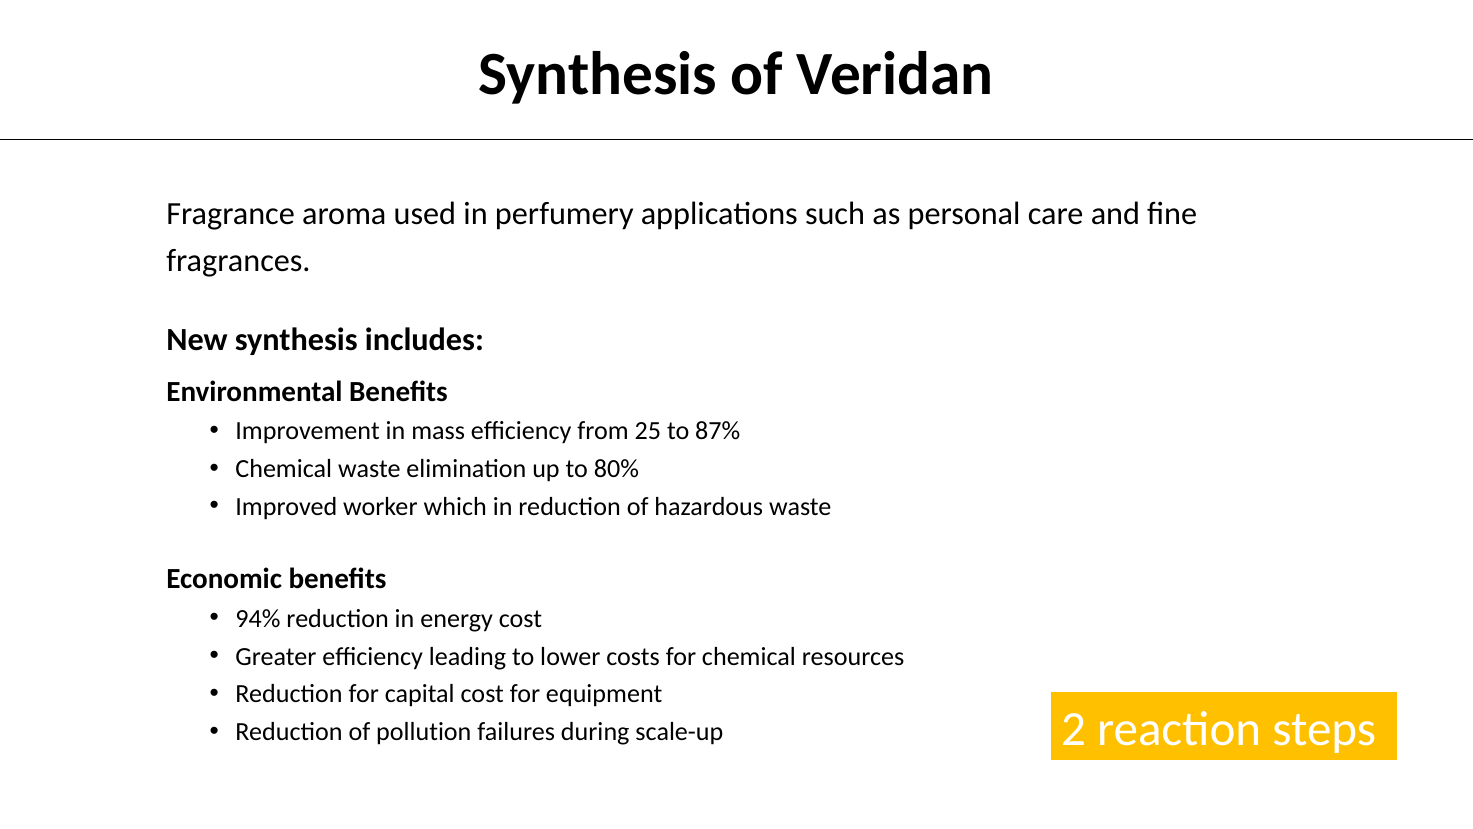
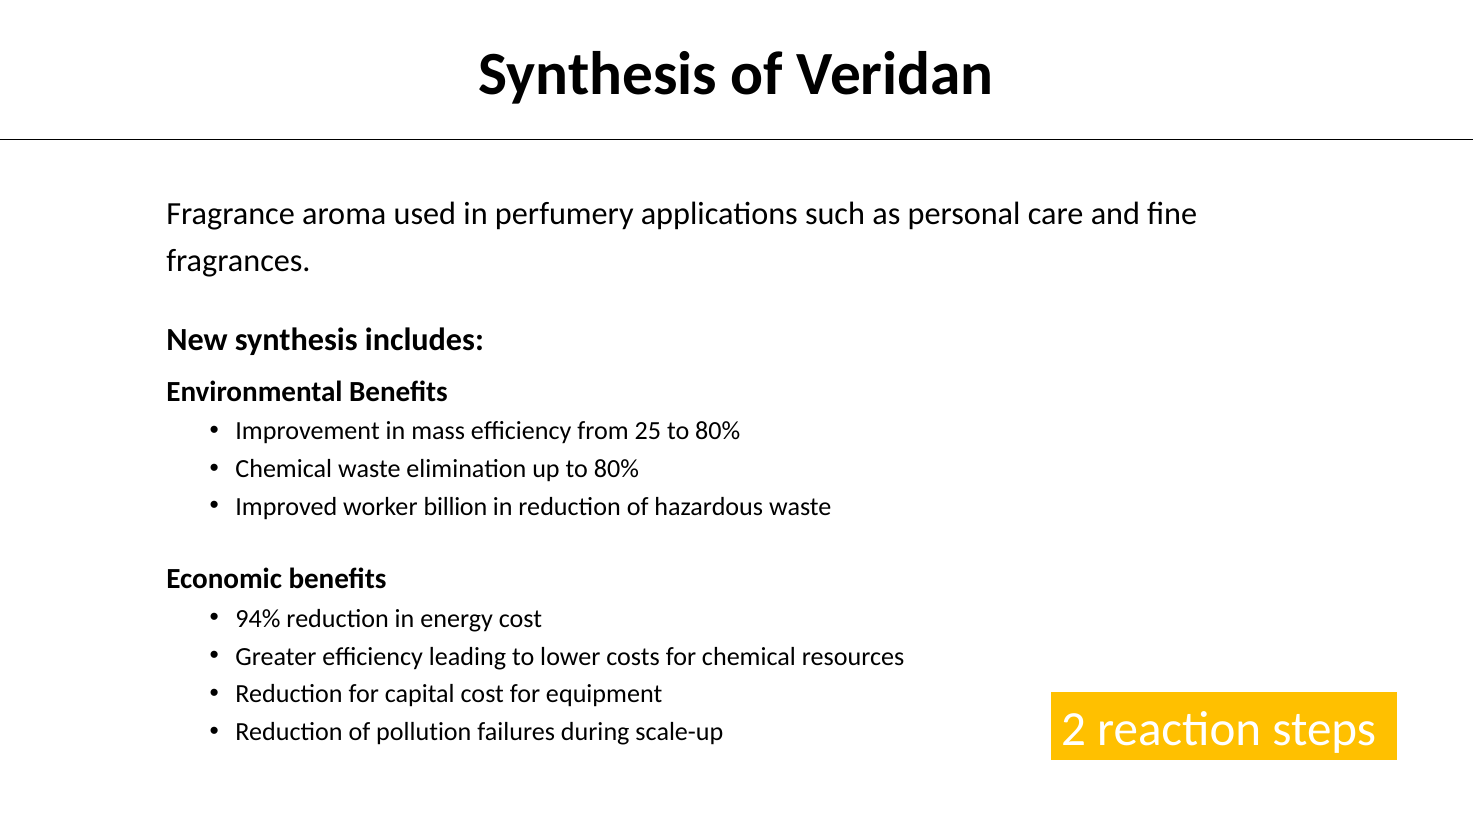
25 to 87%: 87% -> 80%
which: which -> billion
